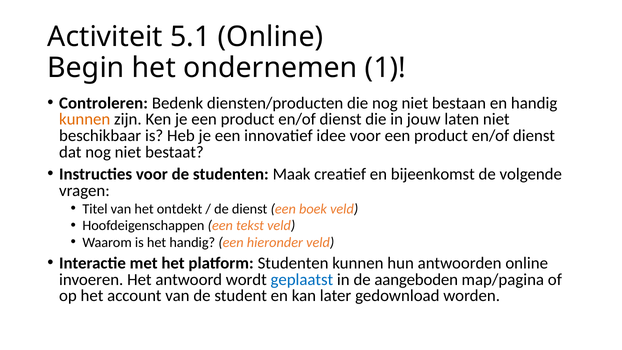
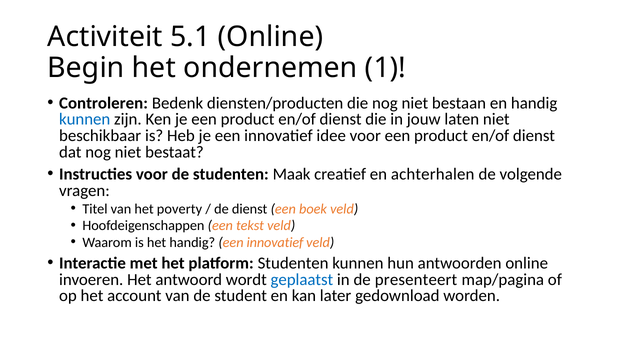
kunnen at (85, 119) colour: orange -> blue
bijeenkomst: bijeenkomst -> achterhalen
ontdekt: ontdekt -> poverty
handig een hieronder: hieronder -> innovatief
aangeboden: aangeboden -> presenteert
